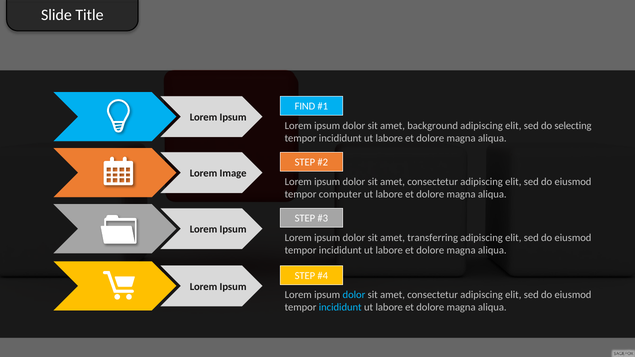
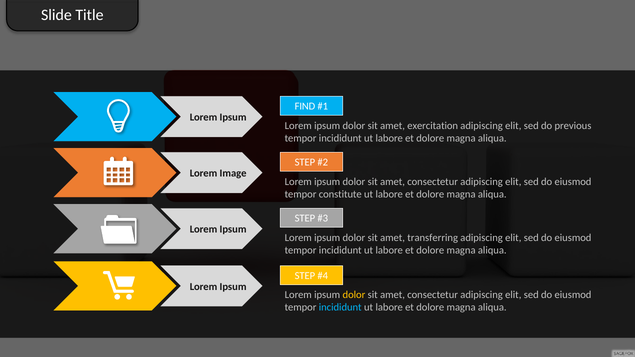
background: background -> exercitation
selecting: selecting -> previous
computer: computer -> constitute
dolor at (354, 295) colour: light blue -> yellow
